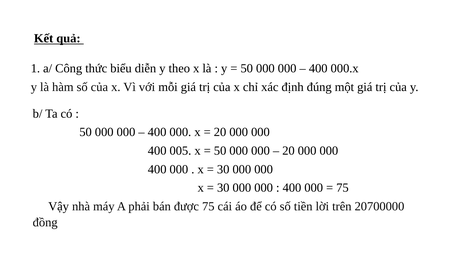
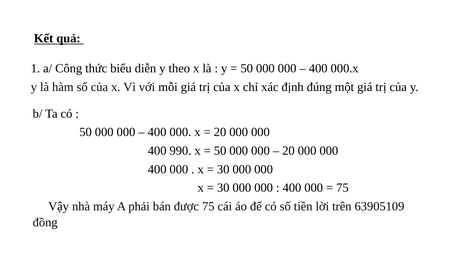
005: 005 -> 990
20700000: 20700000 -> 63905109
